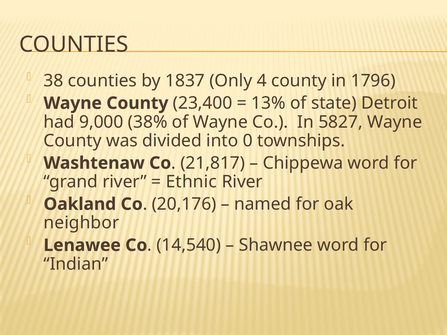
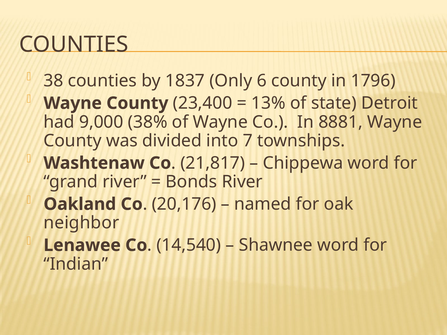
4: 4 -> 6
5827: 5827 -> 8881
0: 0 -> 7
Ethnic: Ethnic -> Bonds
